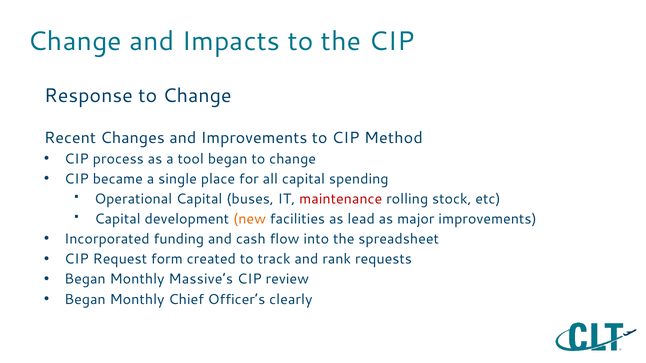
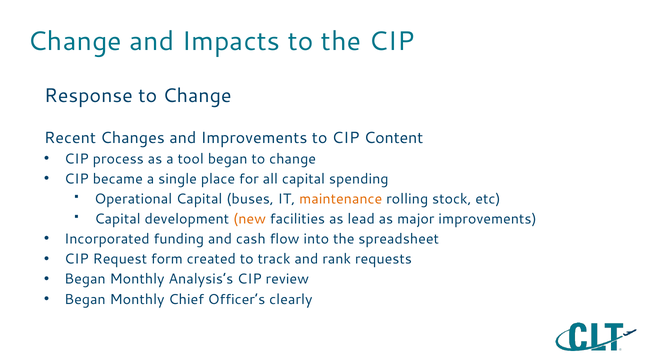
Method: Method -> Content
maintenance colour: red -> orange
Massive’s: Massive’s -> Analysis’s
